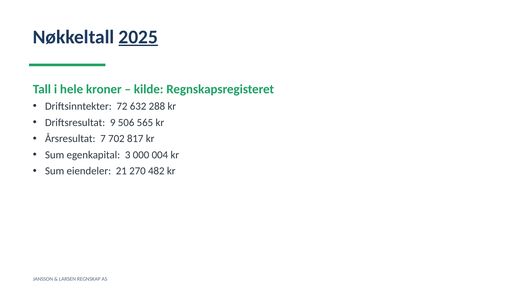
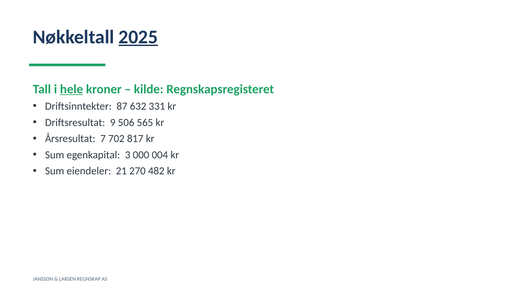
hele underline: none -> present
72: 72 -> 87
288: 288 -> 331
